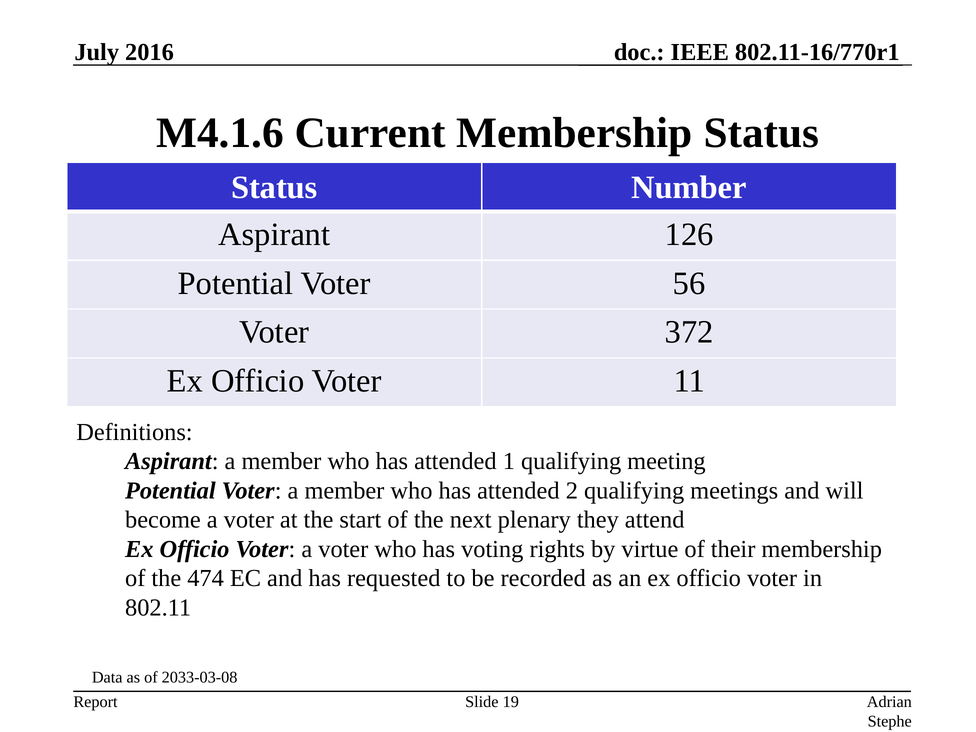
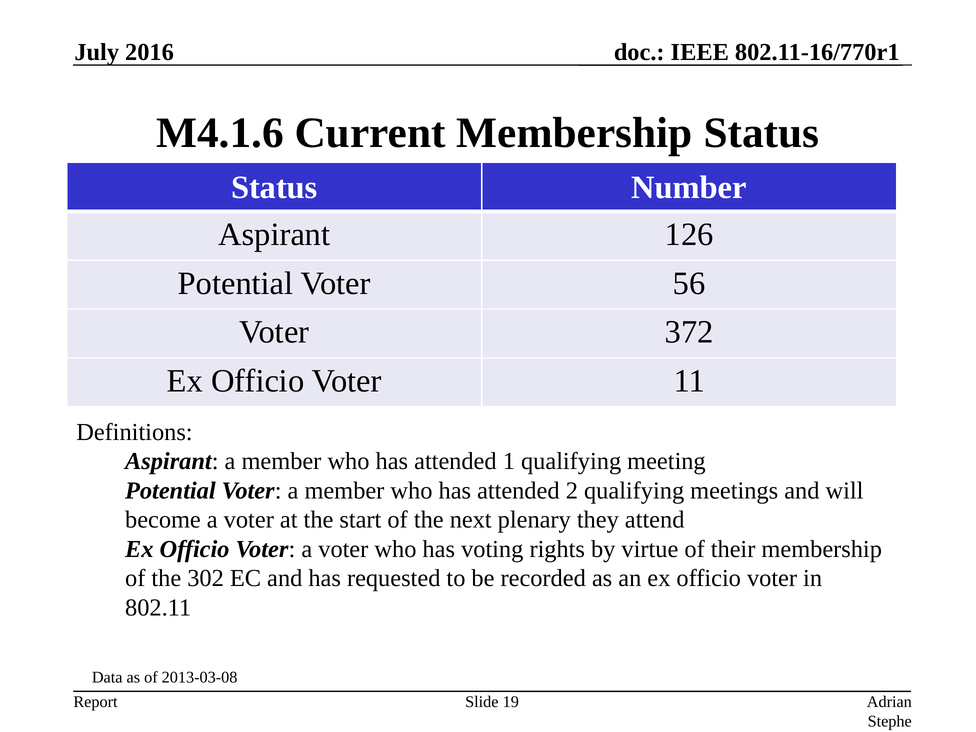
474: 474 -> 302
2033-03-08: 2033-03-08 -> 2013-03-08
